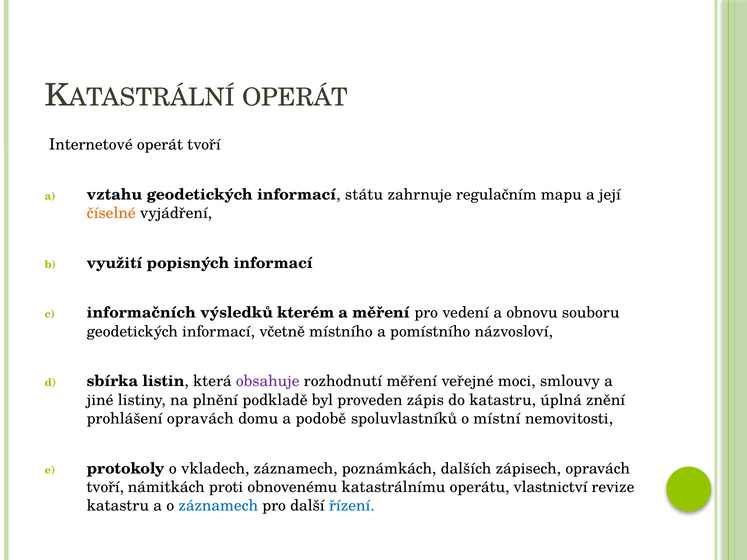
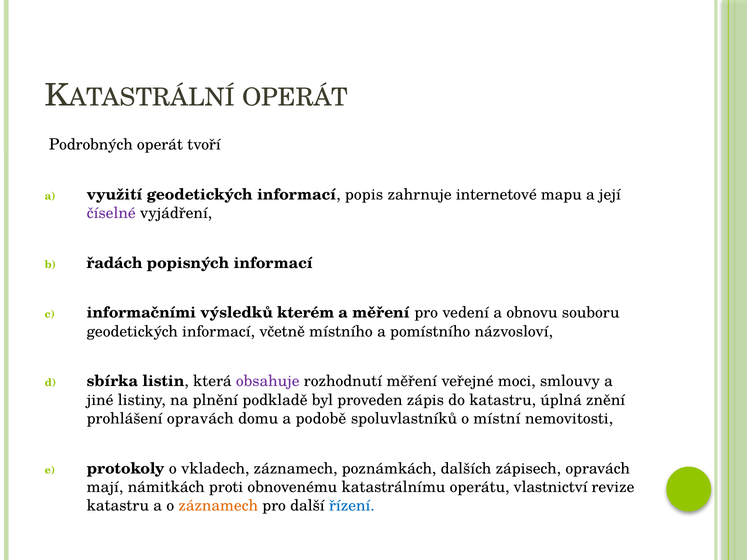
Internetové: Internetové -> Podrobných
vztahu: vztahu -> využití
státu: státu -> popis
regulačním: regulačním -> internetové
číselné colour: orange -> purple
využití: využití -> řadách
informačních: informačních -> informačními
tvoří at (105, 487): tvoří -> mají
záznamech at (218, 506) colour: blue -> orange
